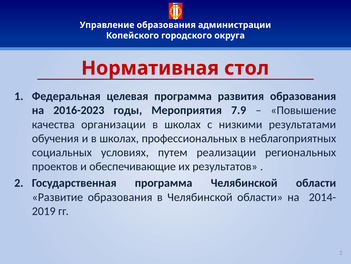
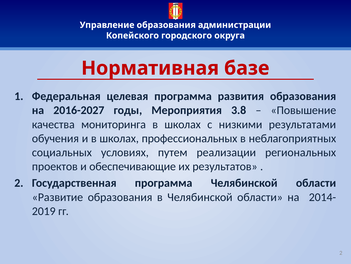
стол: стол -> базе
2016-2023: 2016-2023 -> 2016-2027
7.9: 7.9 -> 3.8
организации: организации -> мониторинга
